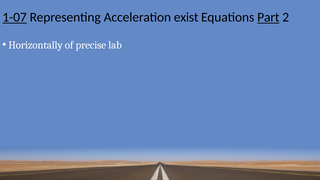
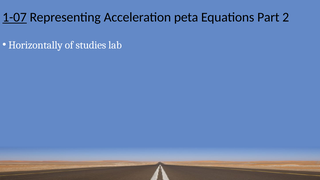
exist: exist -> peta
Part underline: present -> none
precise: precise -> studies
